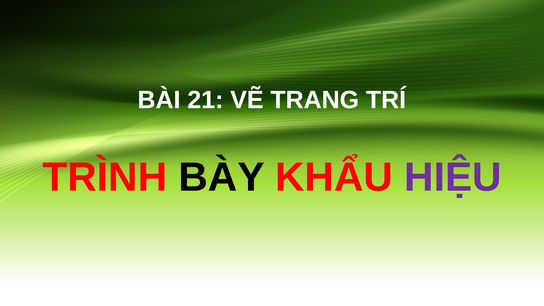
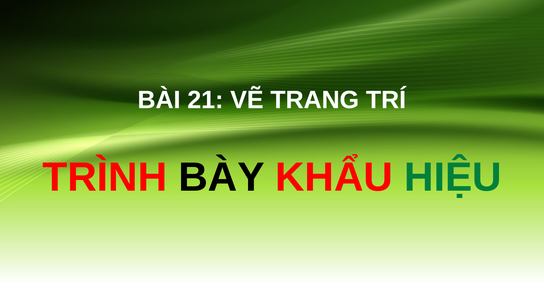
HIỆU colour: purple -> green
